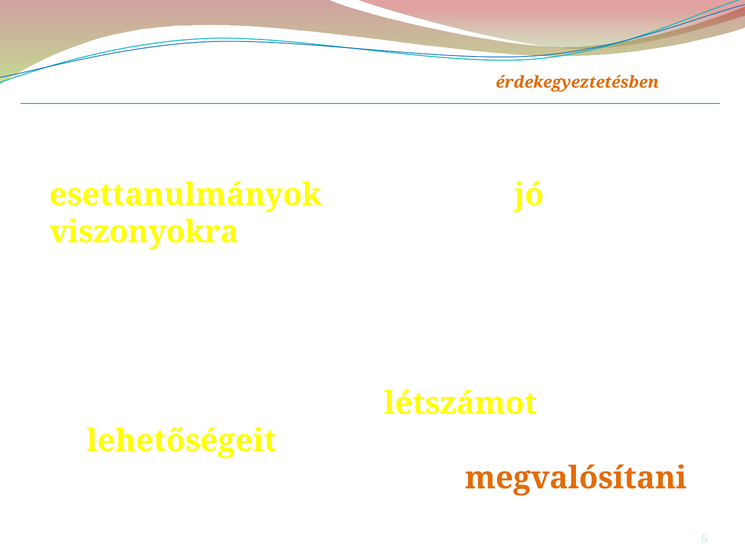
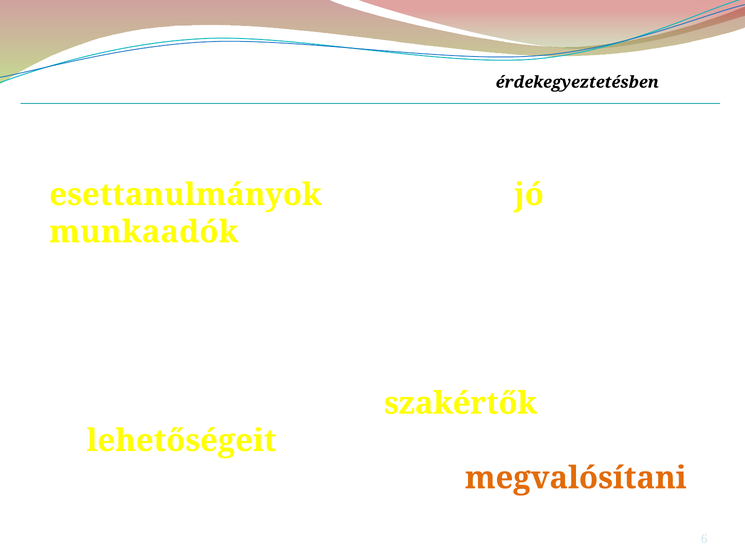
érdekegyeztetésben colour: orange -> black
viszonyokra at (144, 232): viszonyokra -> munkaadók
létszámot: létszámot -> szakértők
